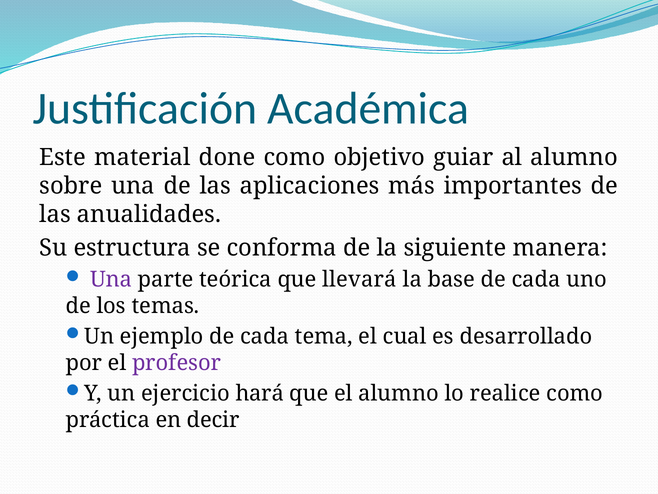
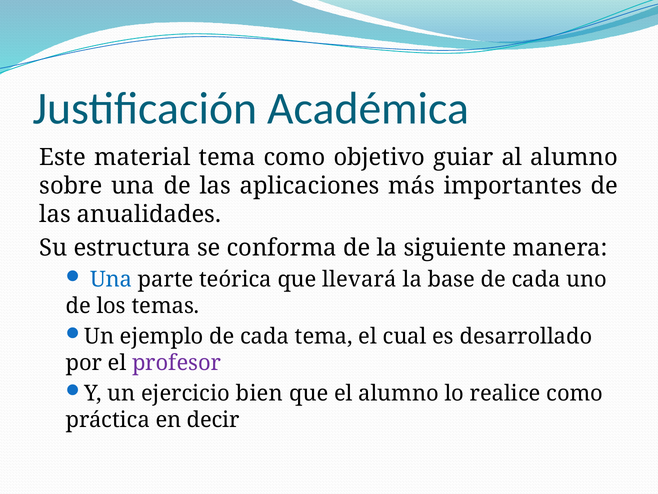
material done: done -> tema
Una at (111, 279) colour: purple -> blue
hará: hará -> bien
